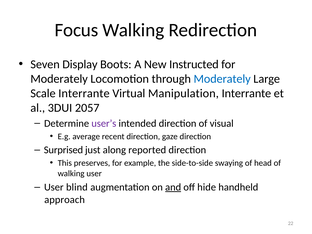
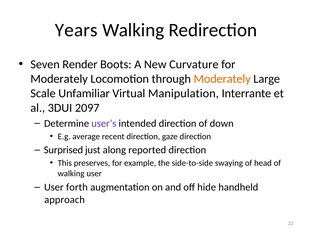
Focus: Focus -> Years
Display: Display -> Render
Instructed: Instructed -> Curvature
Moderately at (222, 79) colour: blue -> orange
Scale Interrante: Interrante -> Unfamiliar
2057: 2057 -> 2097
visual: visual -> down
blind: blind -> forth
and underline: present -> none
